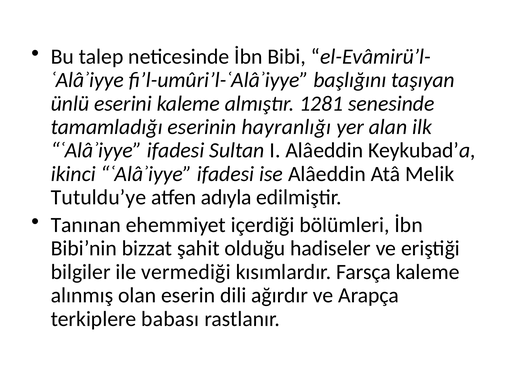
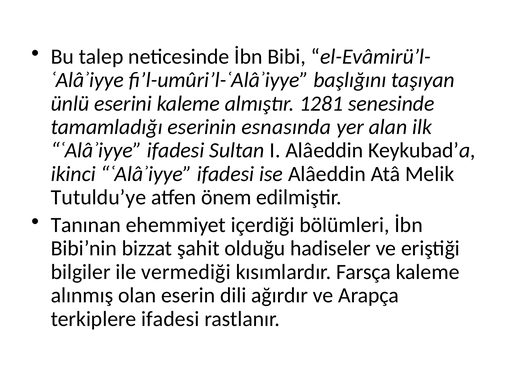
hayranlığı: hayranlığı -> esnasında
adıyla: adıyla -> önem
terkiplere babası: babası -> ifadesi
